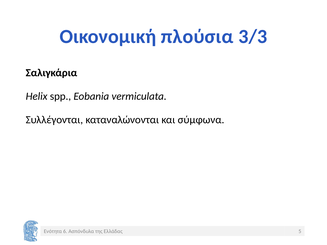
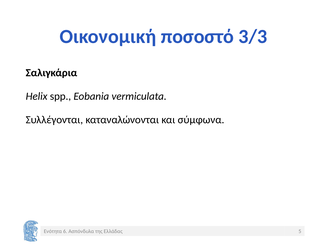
πλούσια: πλούσια -> ποσοστό
